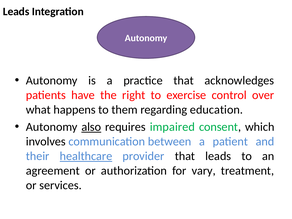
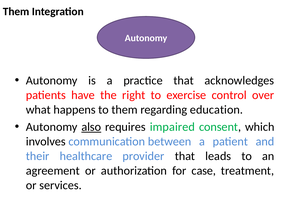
Leads at (16, 11): Leads -> Them
healthcare underline: present -> none
vary: vary -> case
